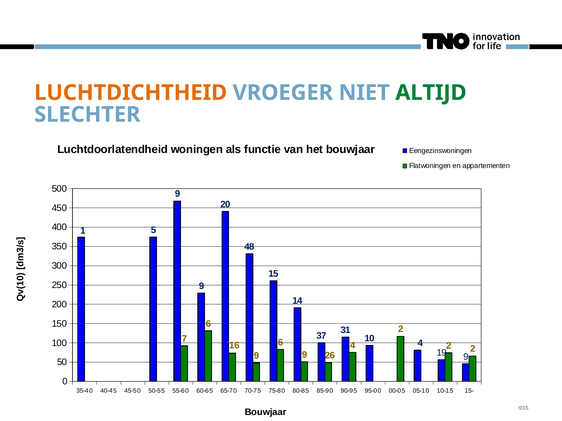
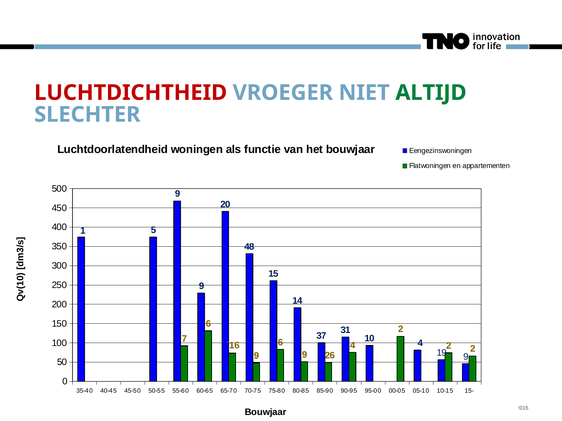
LUCHTDICHTHEID colour: orange -> red
